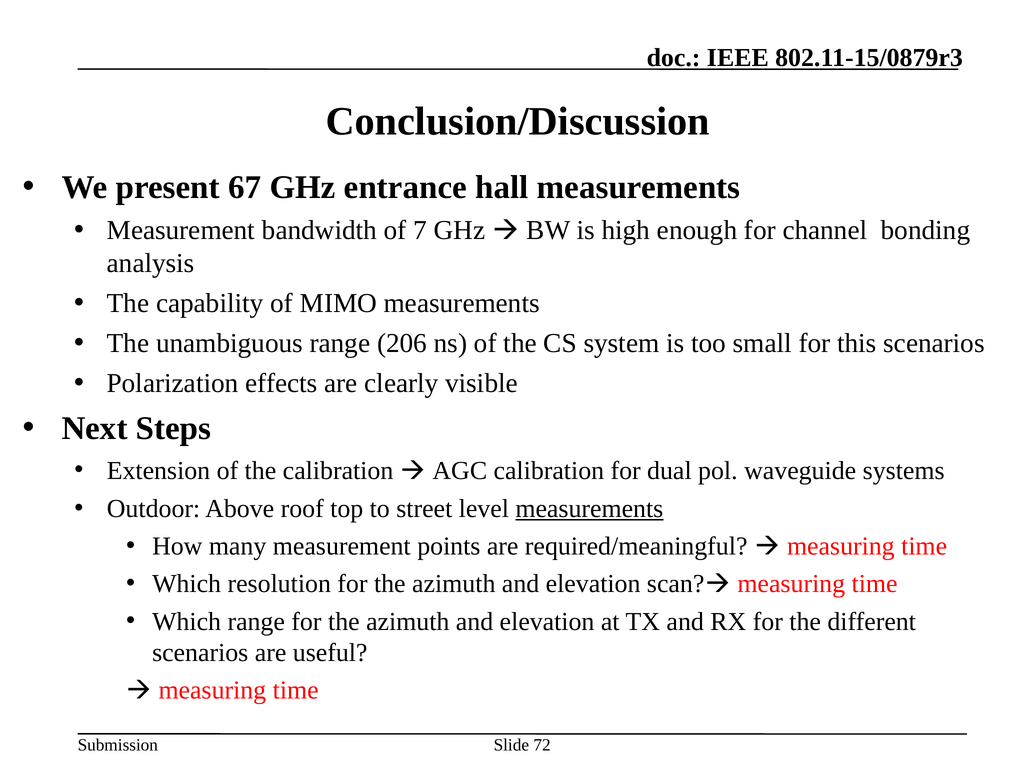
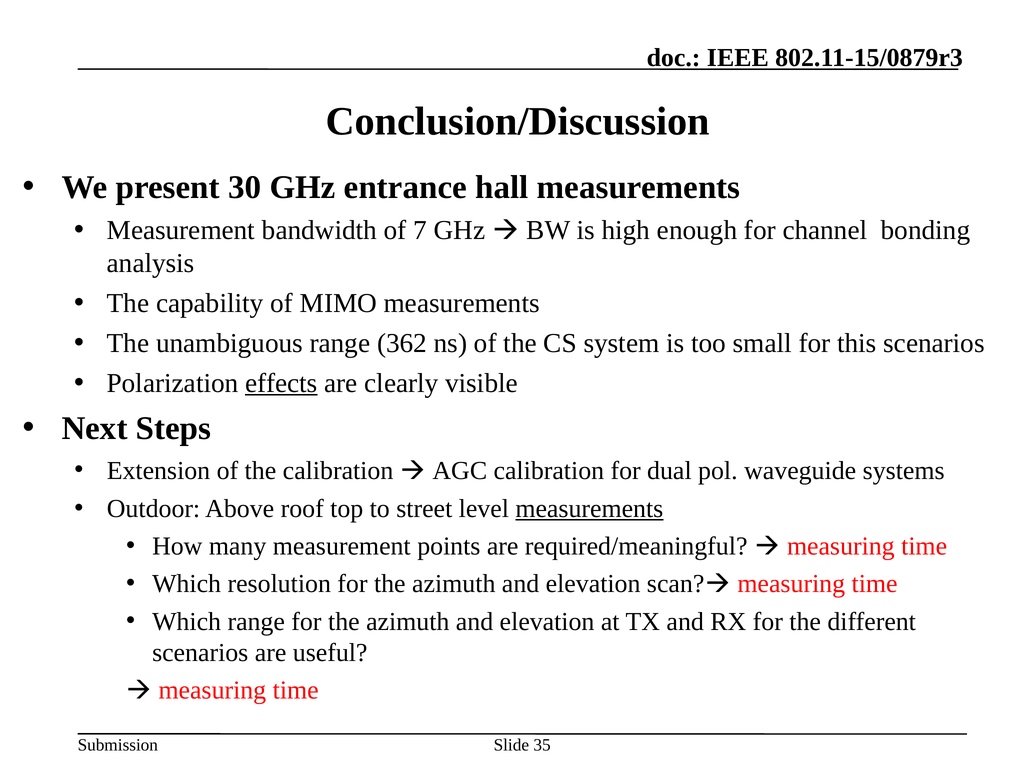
67: 67 -> 30
206: 206 -> 362
effects underline: none -> present
72: 72 -> 35
